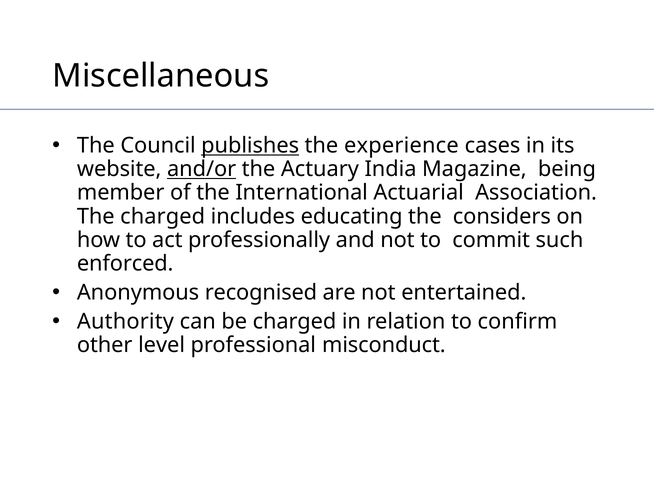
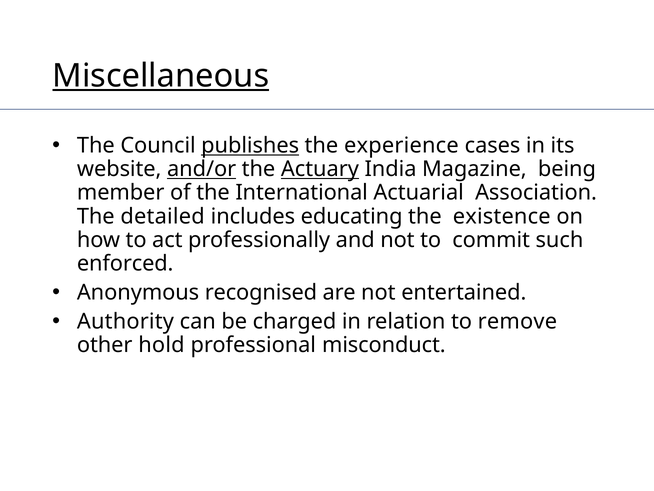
Miscellaneous underline: none -> present
Actuary underline: none -> present
The charged: charged -> detailed
considers: considers -> existence
confirm: confirm -> remove
level: level -> hold
